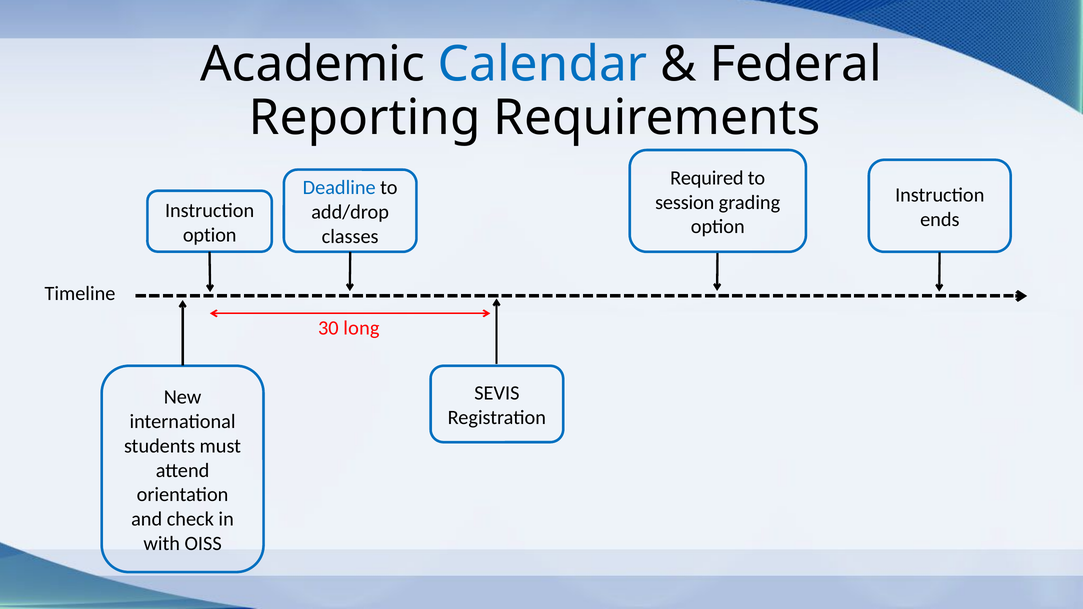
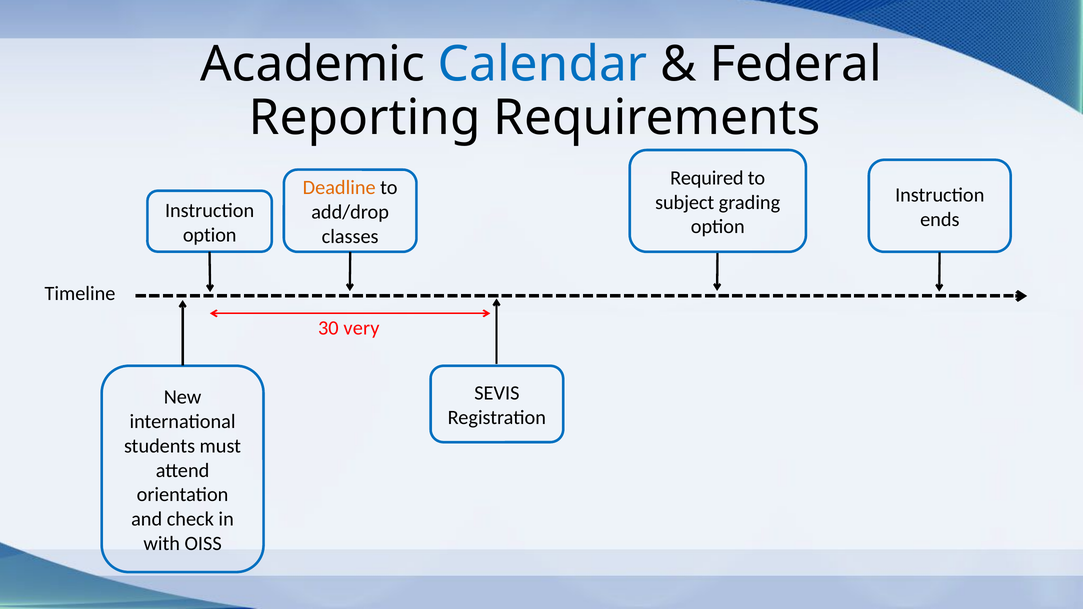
Deadline colour: blue -> orange
session: session -> subject
long: long -> very
